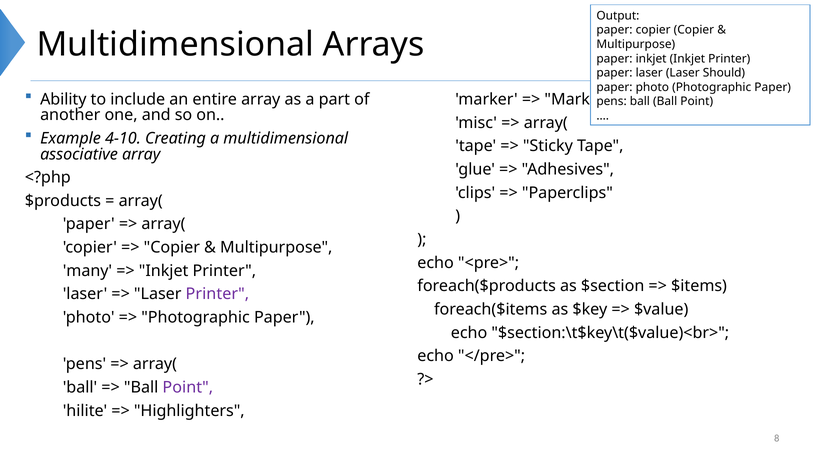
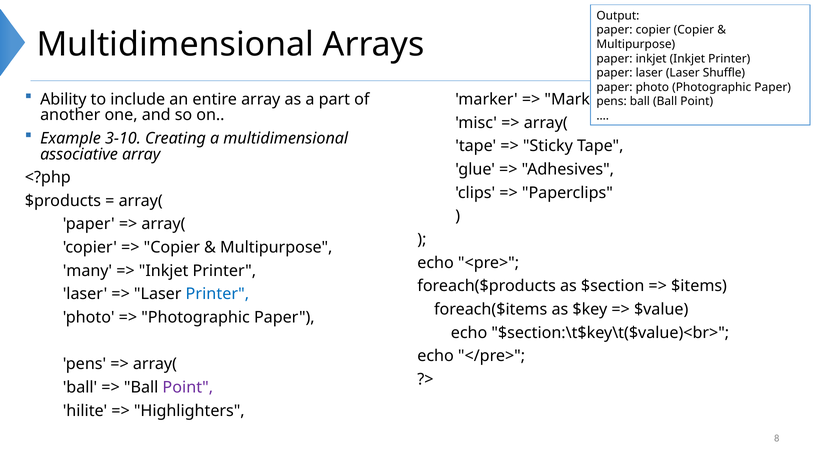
Should: Should -> Shuffle
4-10: 4-10 -> 3-10
Printer at (217, 294) colour: purple -> blue
